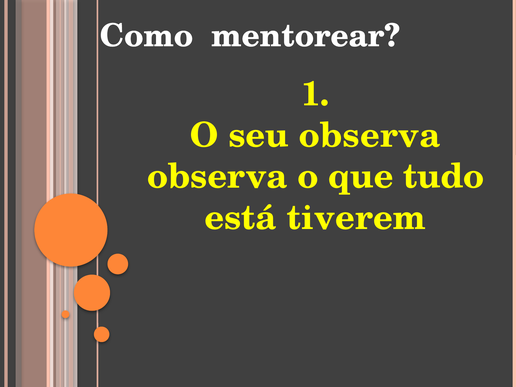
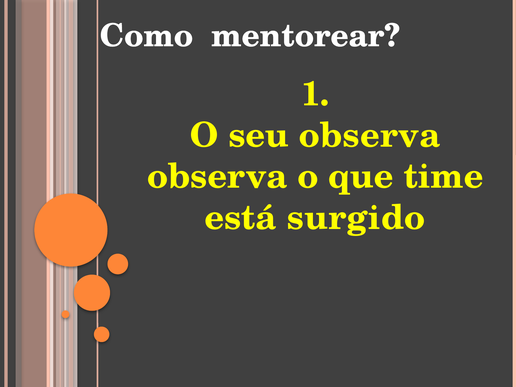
tudo: tudo -> time
tiverem: tiverem -> surgido
